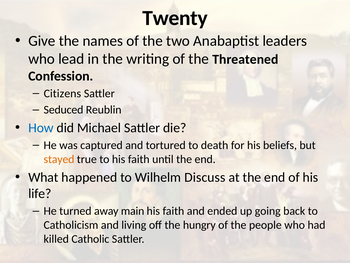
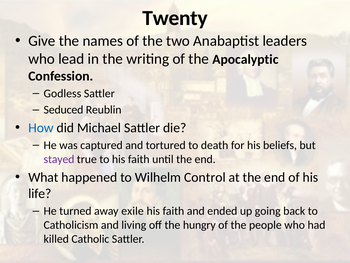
Threatened: Threatened -> Apocalyptic
Citizens: Citizens -> Godless
stayed colour: orange -> purple
Discuss: Discuss -> Control
main: main -> exile
